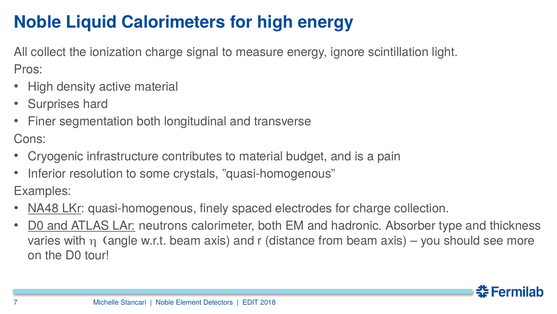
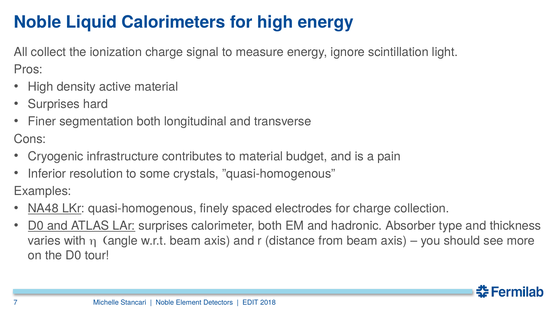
LAr neutrons: neutrons -> surprises
